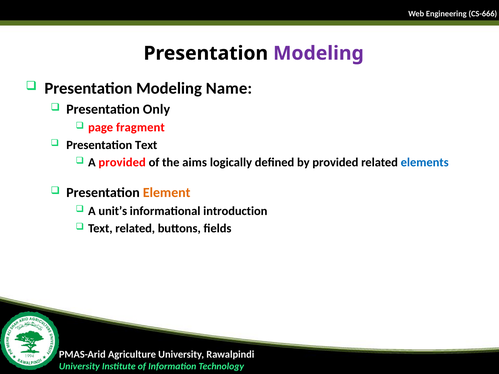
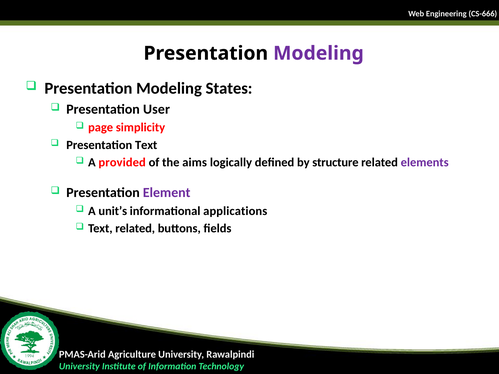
Name: Name -> States
Only: Only -> User
fragment: fragment -> simplicity
by provided: provided -> structure
elements colour: blue -> purple
Element colour: orange -> purple
introduction: introduction -> applications
